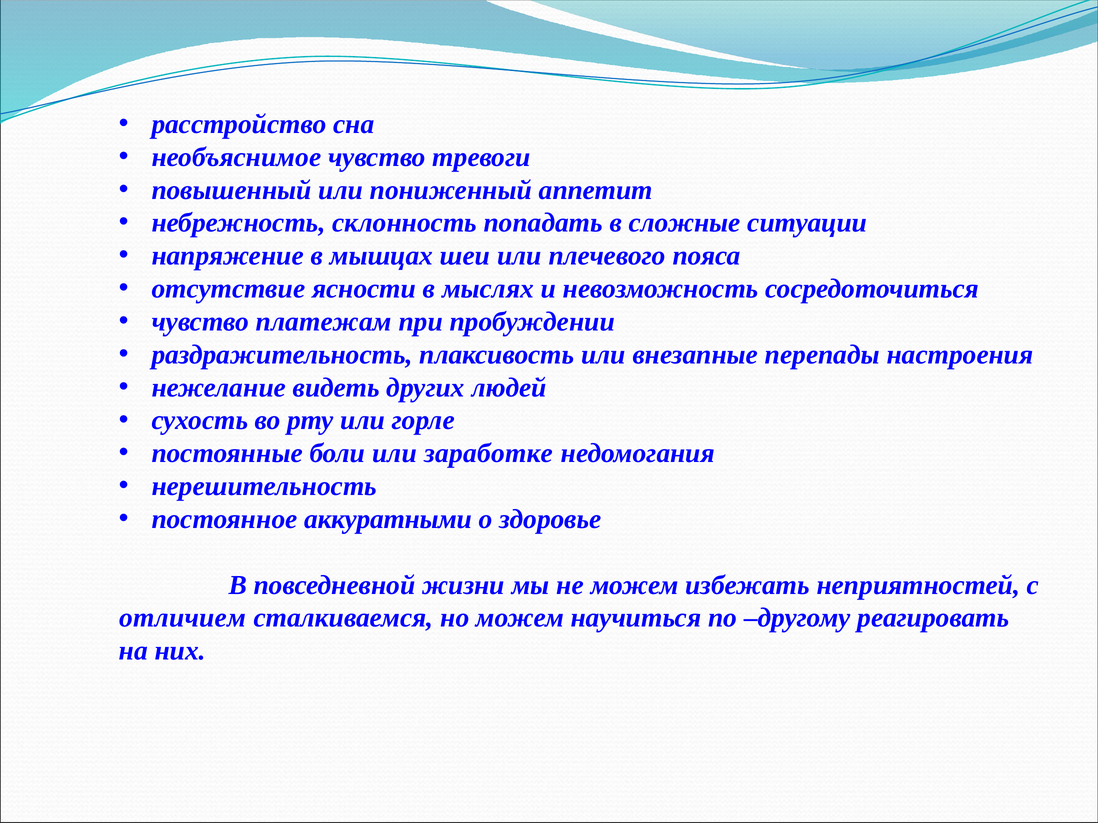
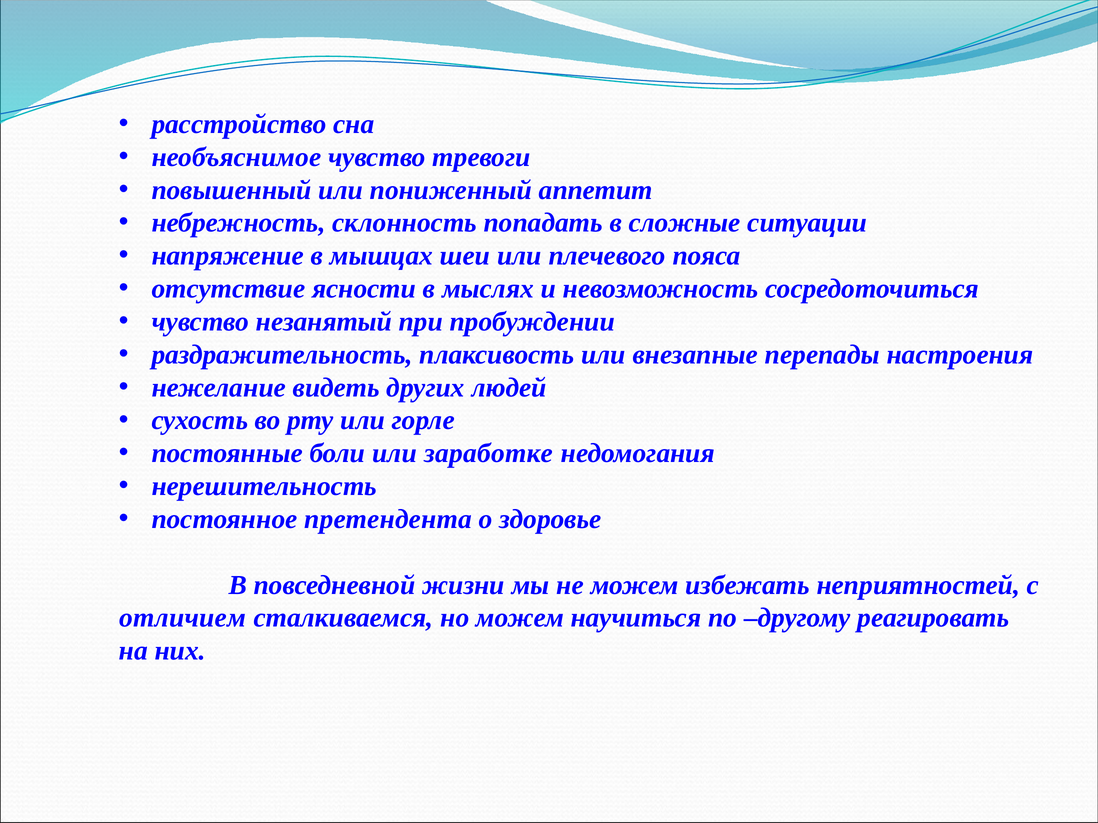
платежам: платежам -> незанятый
аккуратными: аккуратными -> претендента
